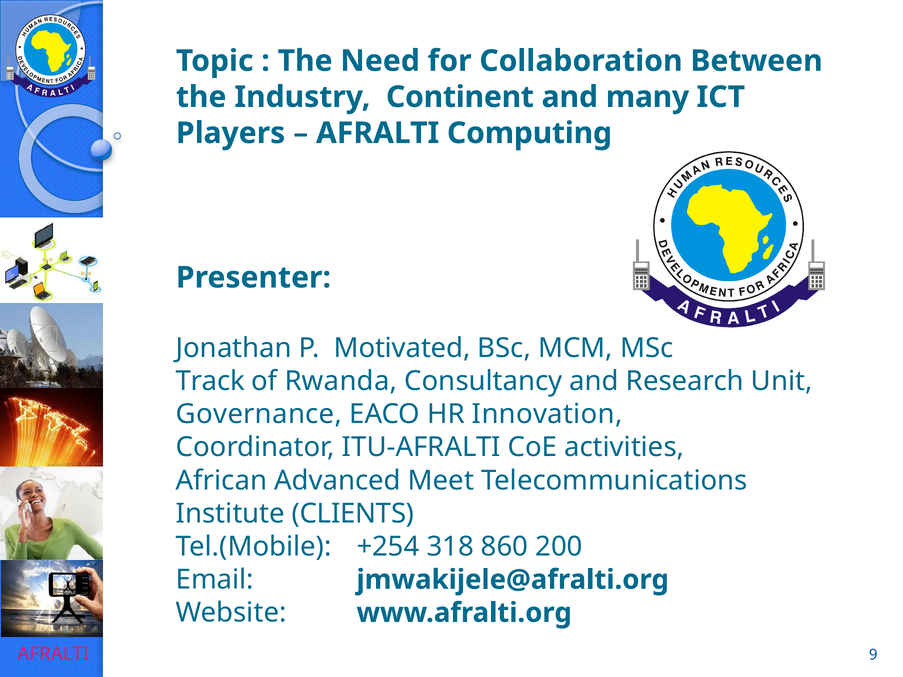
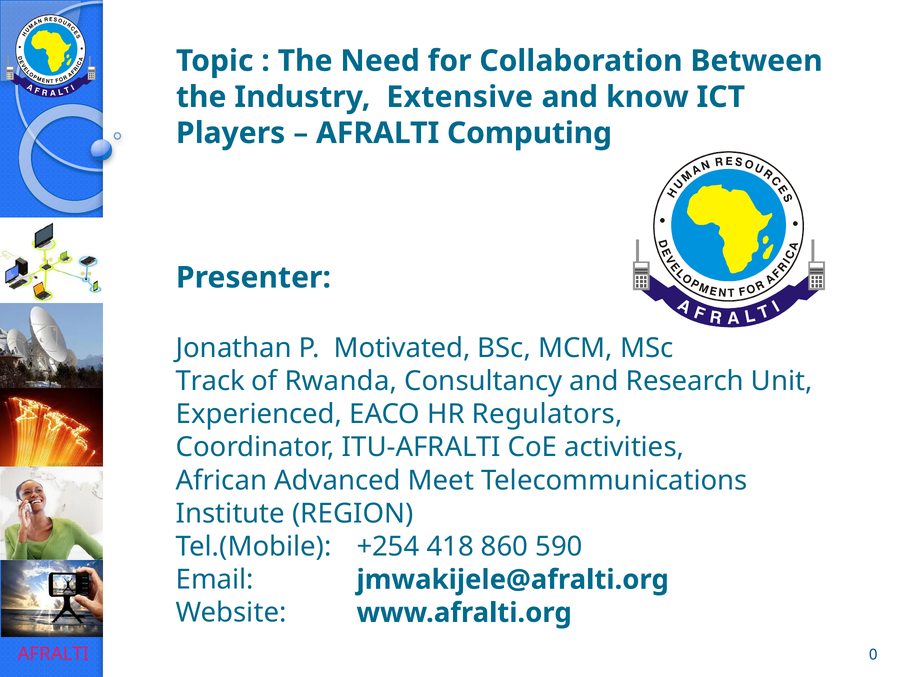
Continent: Continent -> Extensive
many: many -> know
Governance: Governance -> Experienced
Innovation: Innovation -> Regulators
CLIENTS: CLIENTS -> REGION
318: 318 -> 418
200: 200 -> 590
9: 9 -> 0
